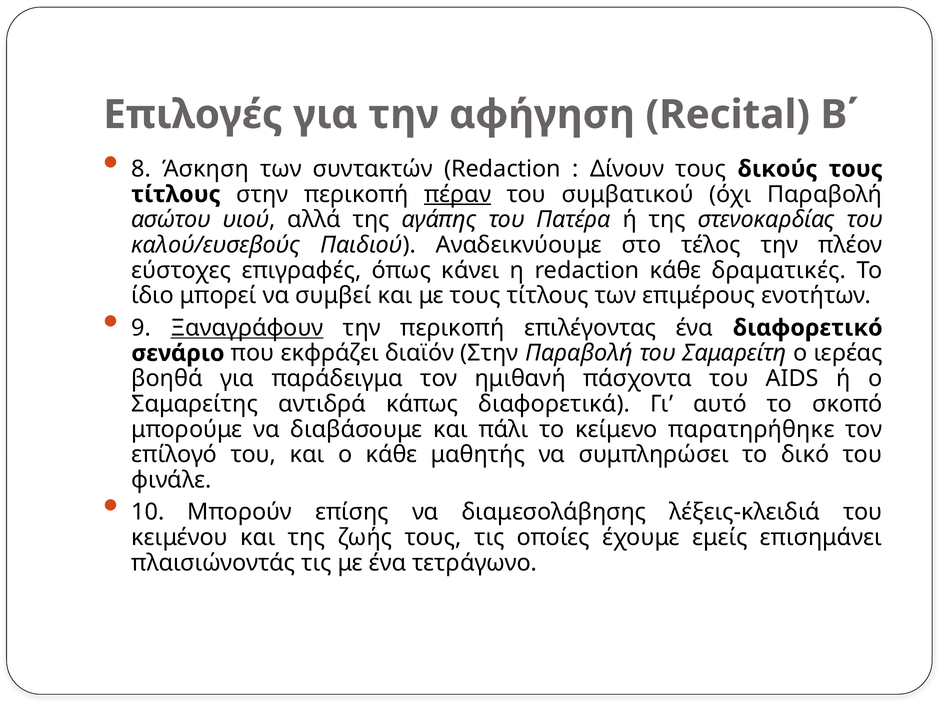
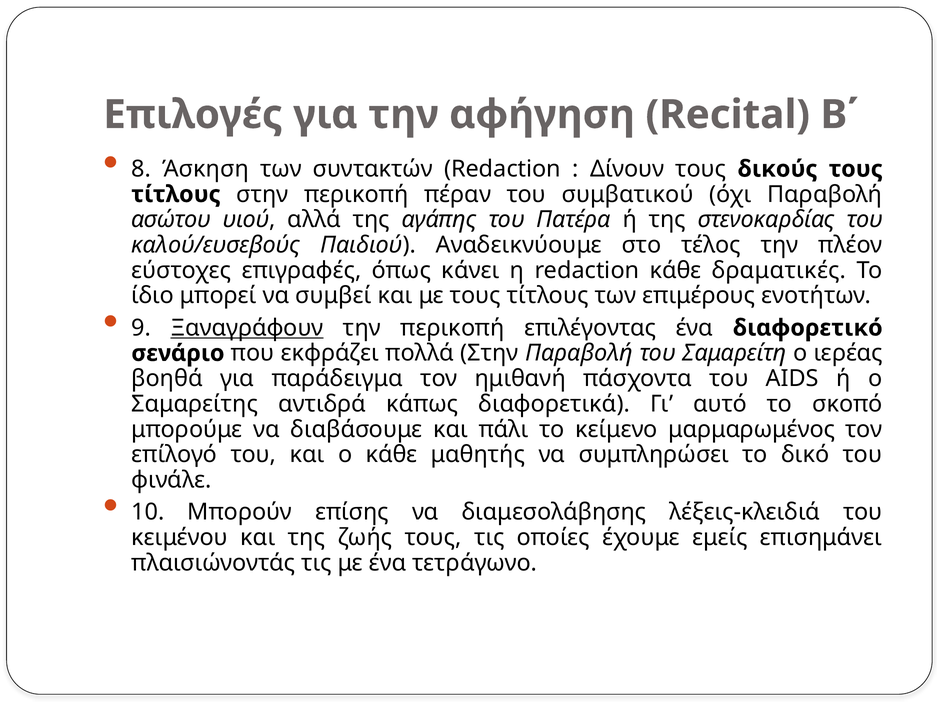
πέραν underline: present -> none
διαϊόν: διαϊόν -> πολλά
παρατηρήθηκε: παρατηρήθηκε -> μαρμαρωμένος
